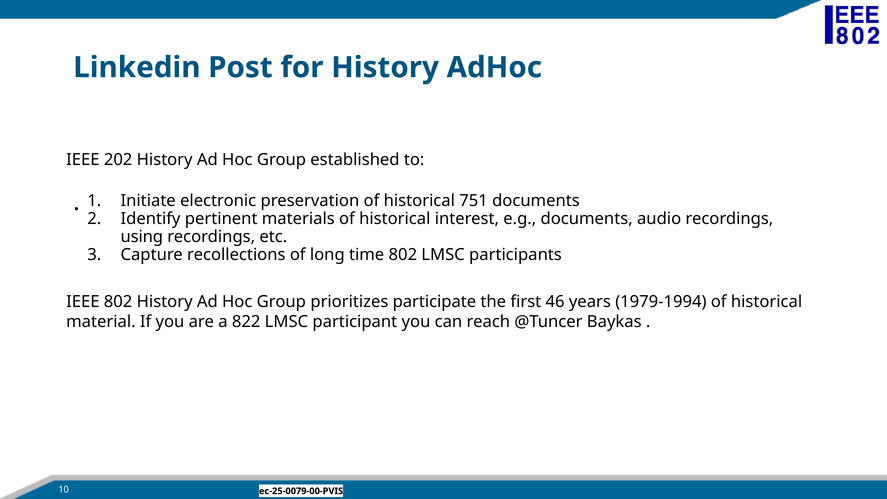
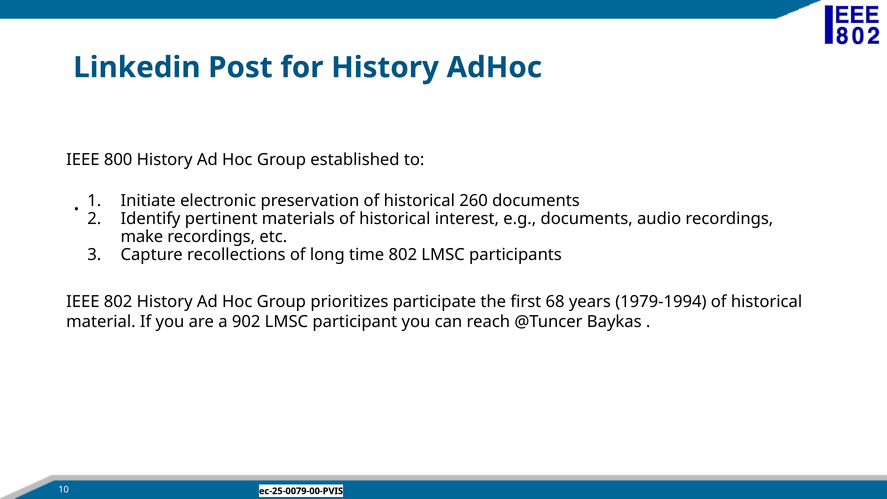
202: 202 -> 800
751: 751 -> 260
using: using -> make
46: 46 -> 68
822: 822 -> 902
